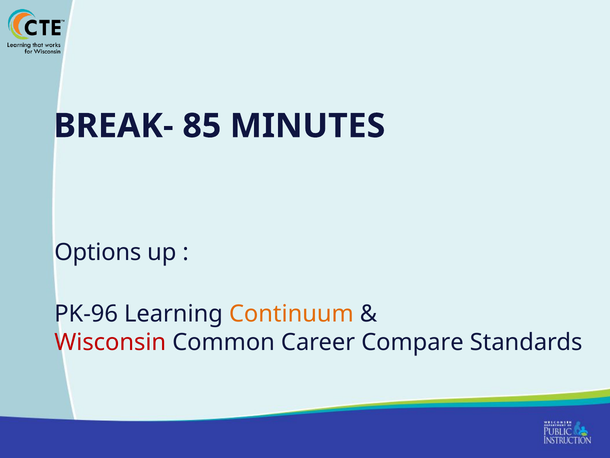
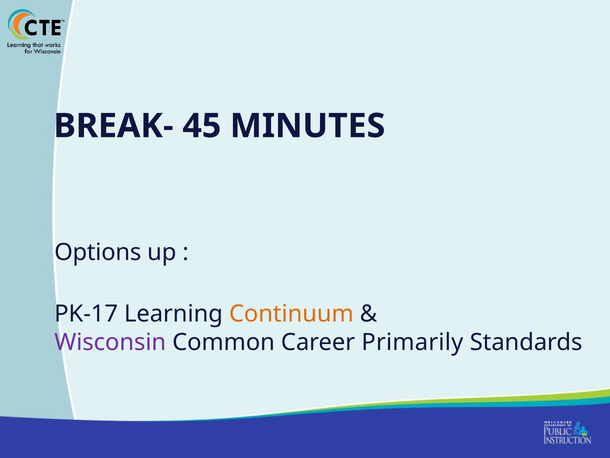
85: 85 -> 45
PK-96: PK-96 -> PK-17
Wisconsin colour: red -> purple
Compare: Compare -> Primarily
